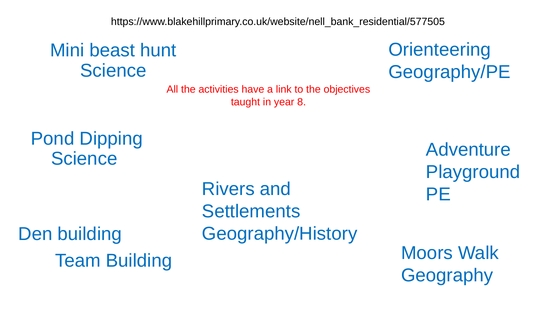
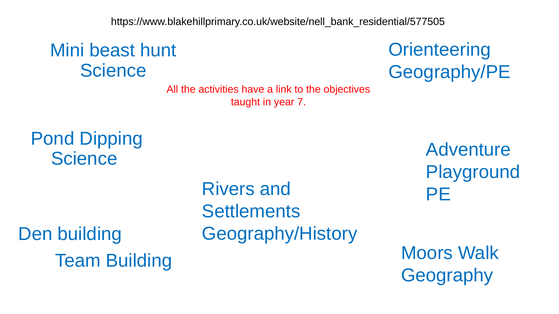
8: 8 -> 7
